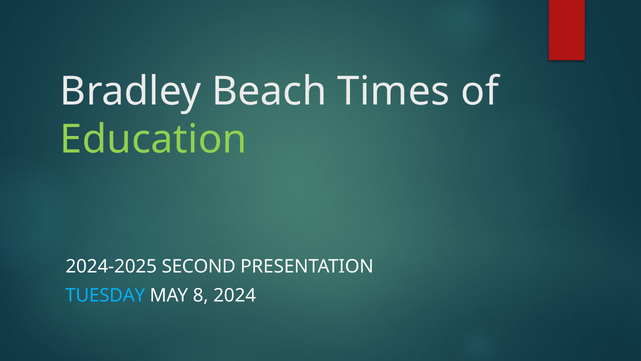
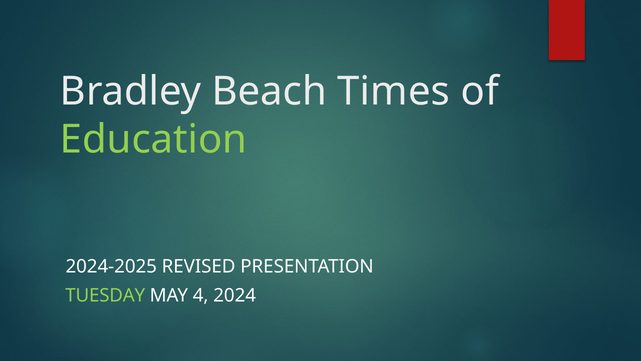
SECOND: SECOND -> REVISED
TUESDAY colour: light blue -> light green
8: 8 -> 4
